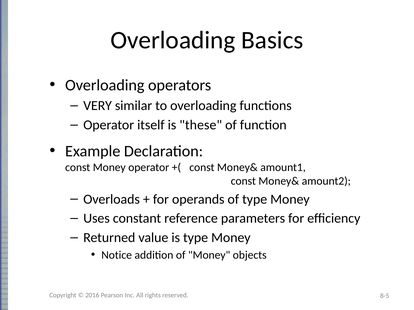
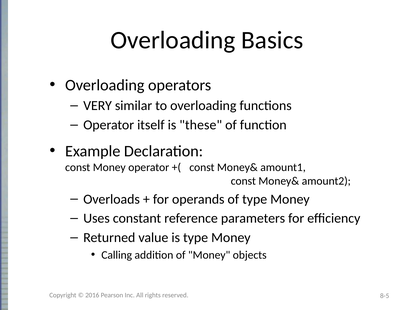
Notice: Notice -> Calling
